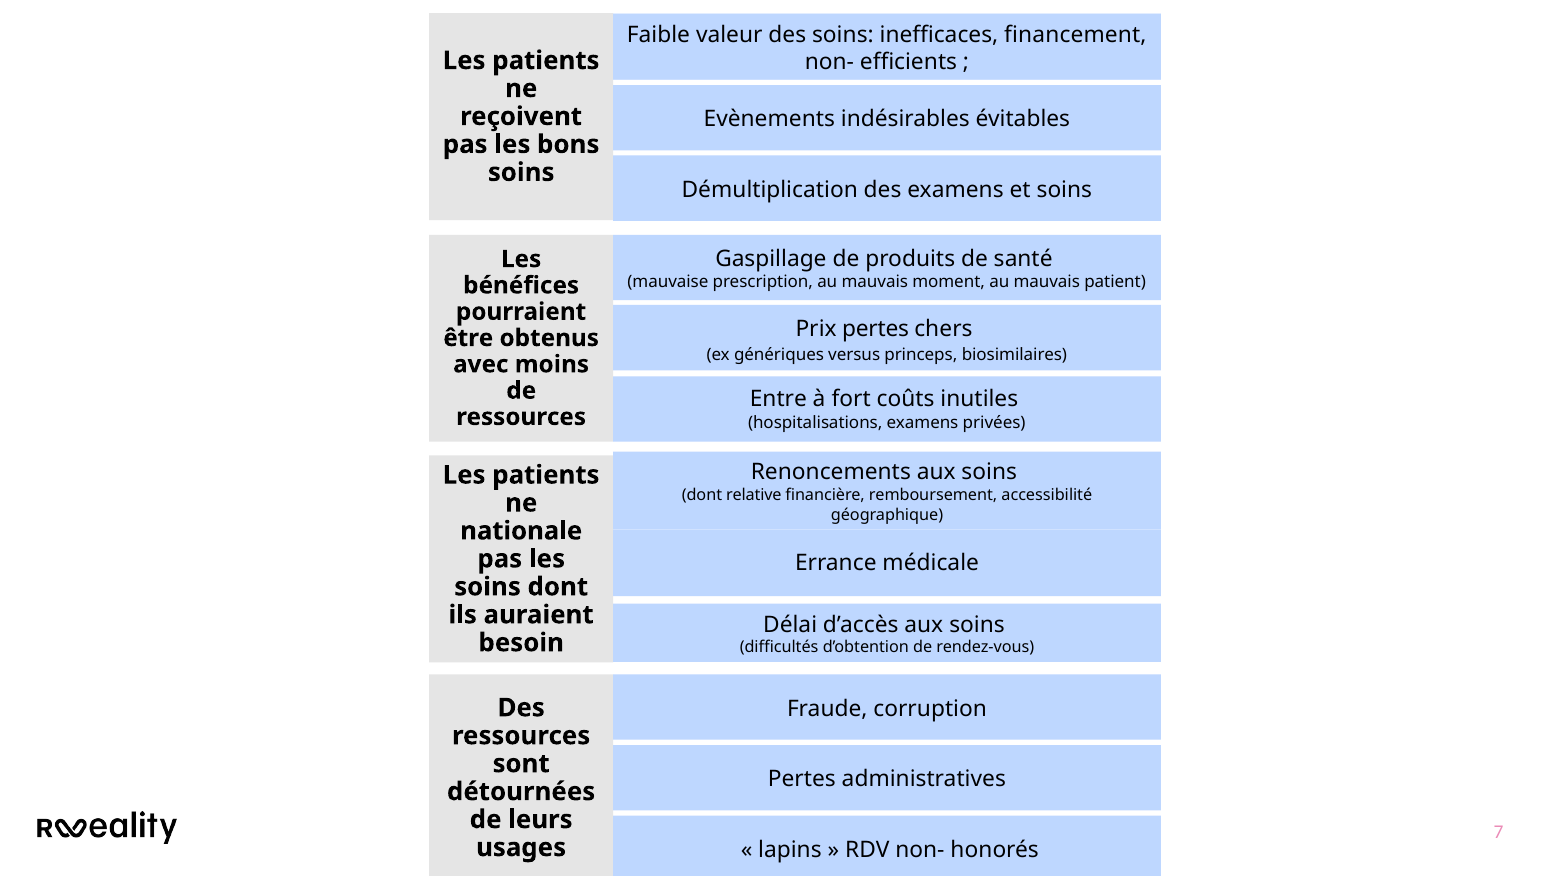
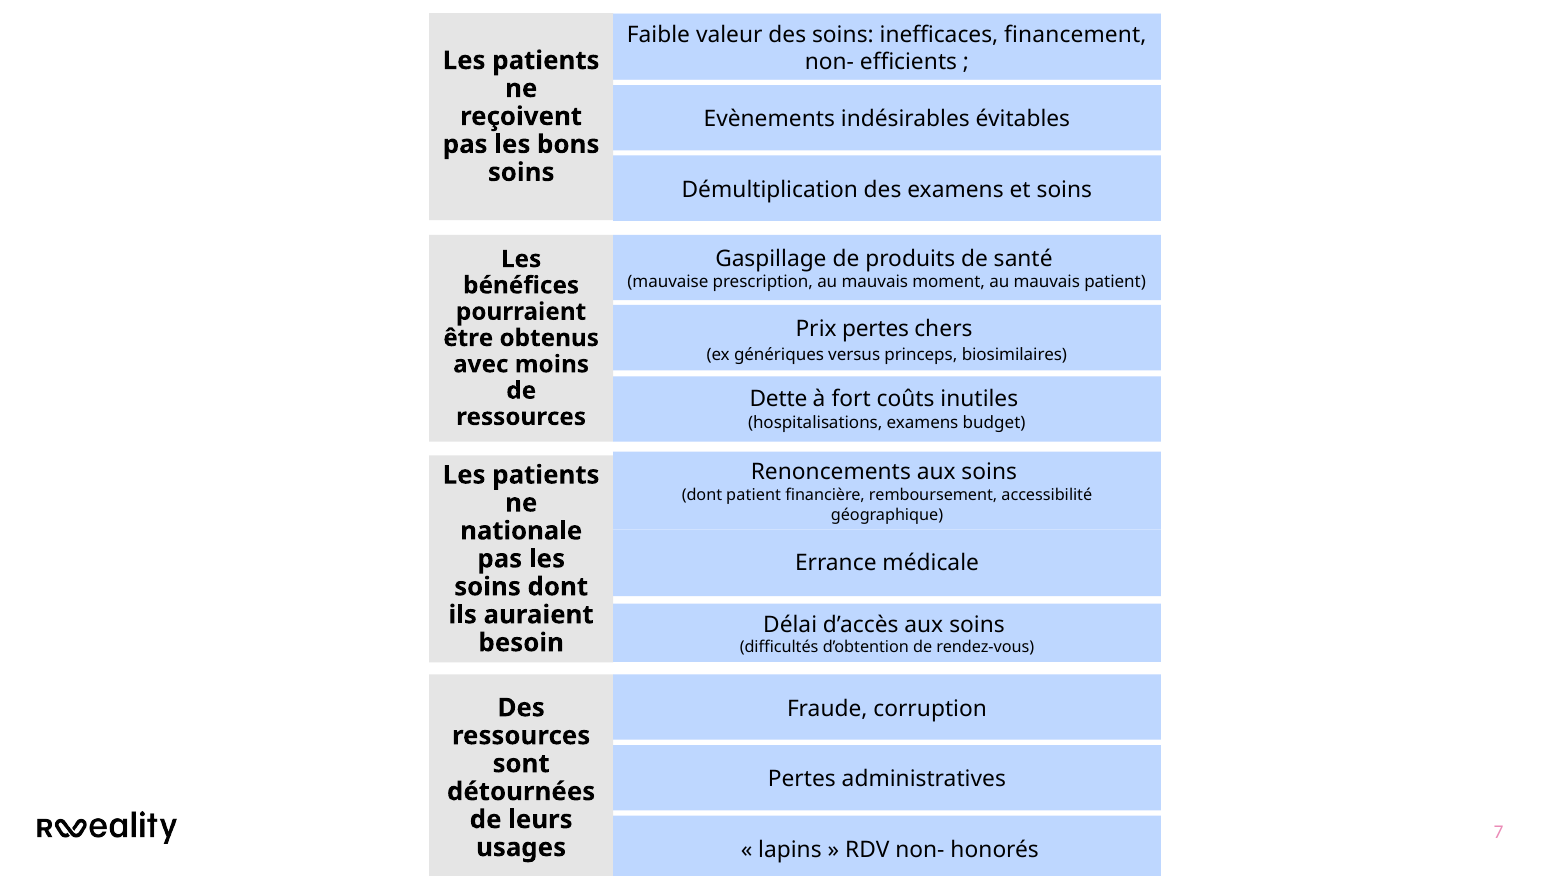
Entre: Entre -> Dette
privées: privées -> budget
dont relative: relative -> patient
